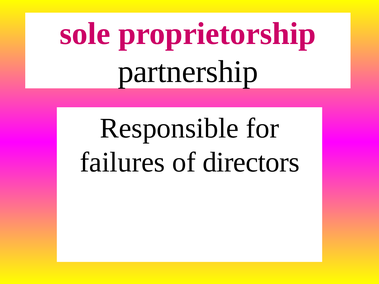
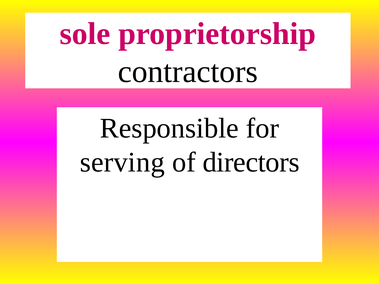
partnership: partnership -> contractors
failures: failures -> serving
